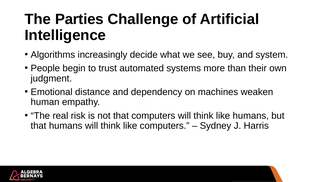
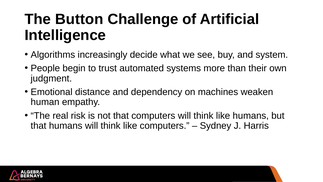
Parties: Parties -> Button
